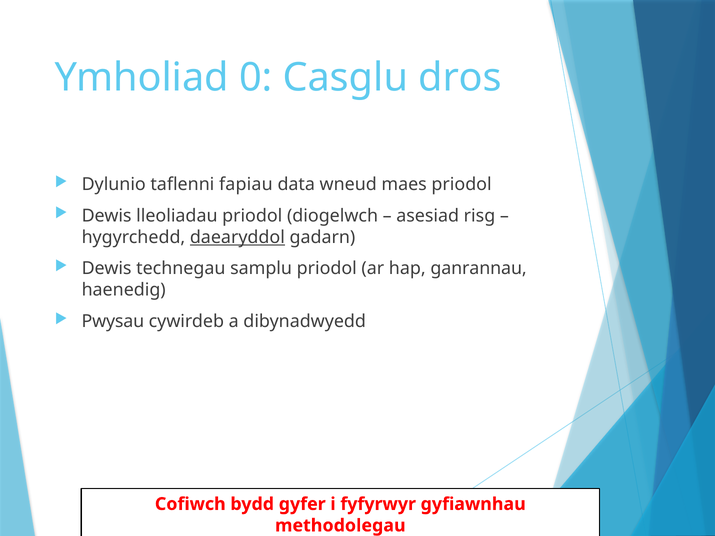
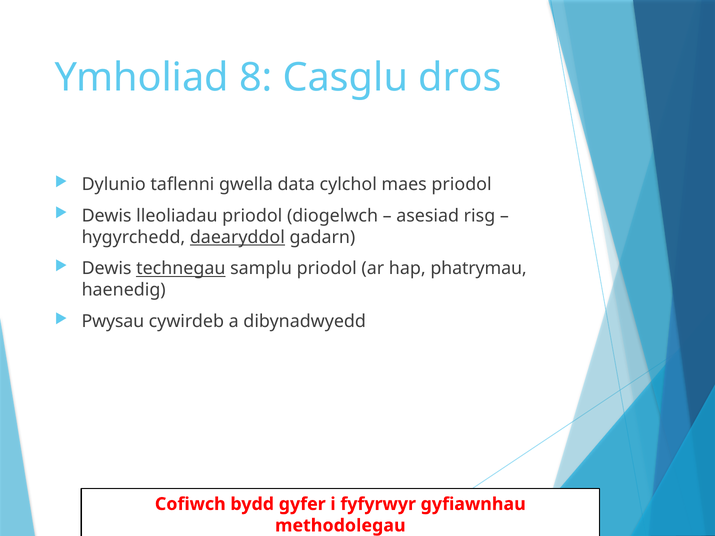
0: 0 -> 8
fapiau: fapiau -> gwella
wneud: wneud -> cylchol
technegau underline: none -> present
ganrannau: ganrannau -> phatrymau
